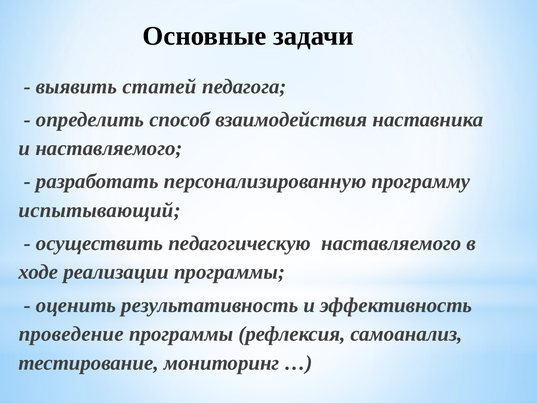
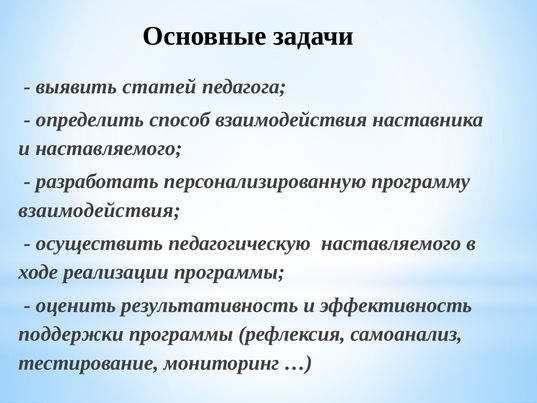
испытывающий at (100, 210): испытывающий -> взаимодействия
проведение: проведение -> поддержки
